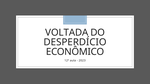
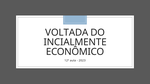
DESPERDÍCIO: DESPERDÍCIO -> INCIALMENTE
